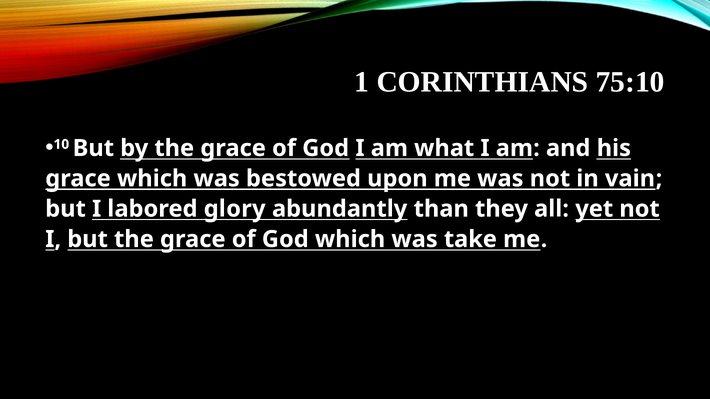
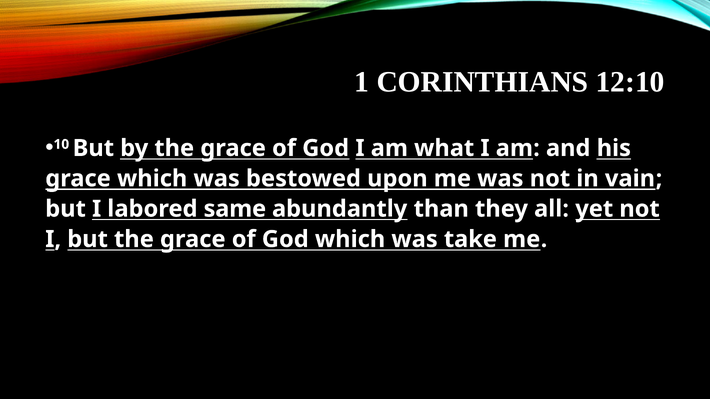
75:10: 75:10 -> 12:10
glory: glory -> same
